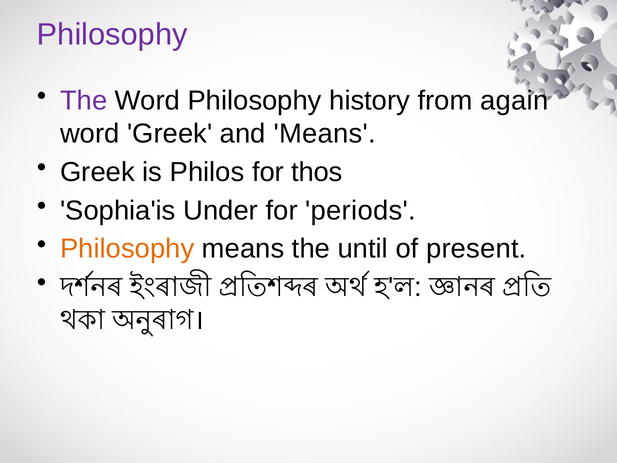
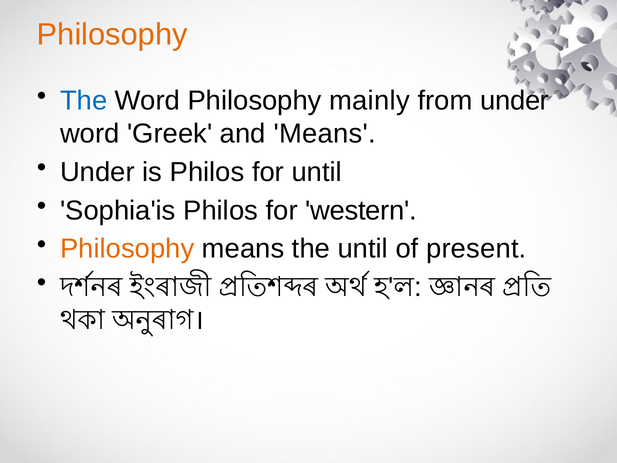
Philosophy at (112, 35) colour: purple -> orange
The at (84, 101) colour: purple -> blue
history: history -> mainly
from again: again -> under
Greek at (97, 172): Greek -> Under
for thos: thos -> until
Sophia'is Under: Under -> Philos
periods: periods -> western
